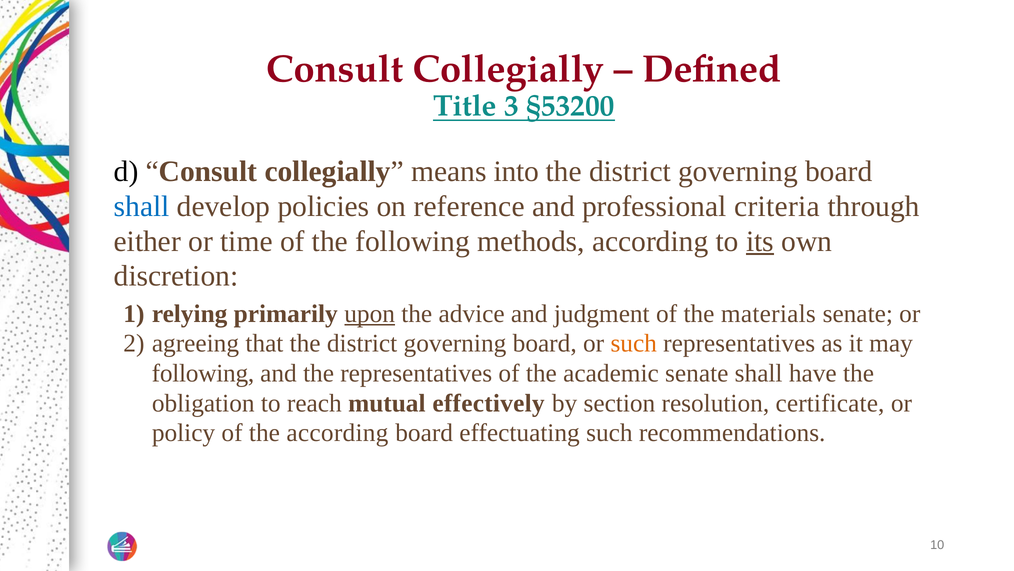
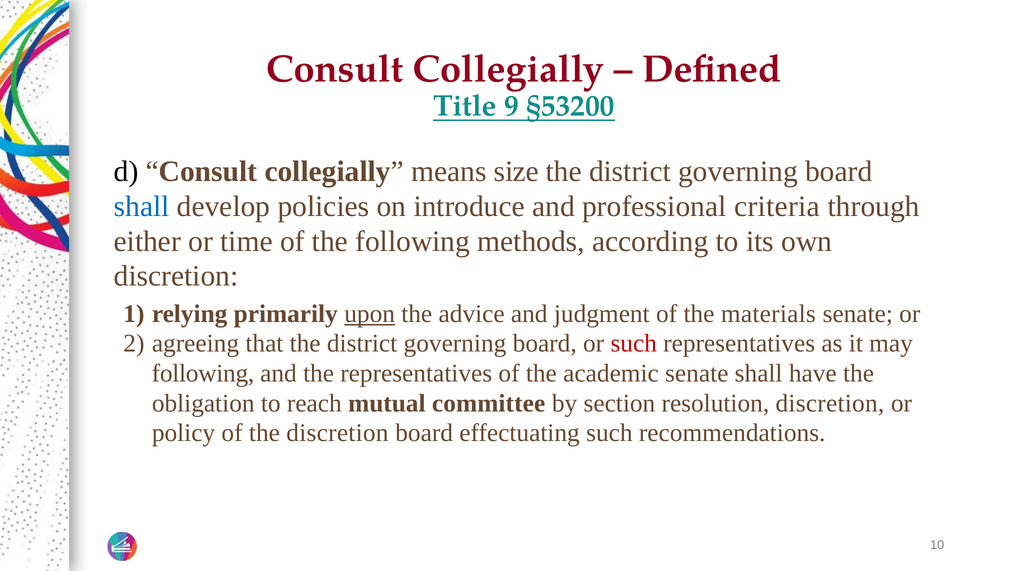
3: 3 -> 9
into: into -> size
reference: reference -> introduce
its underline: present -> none
such at (634, 343) colour: orange -> red
effectively: effectively -> committee
resolution certificate: certificate -> discretion
the according: according -> discretion
